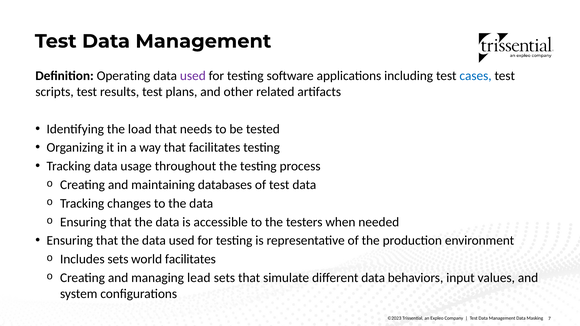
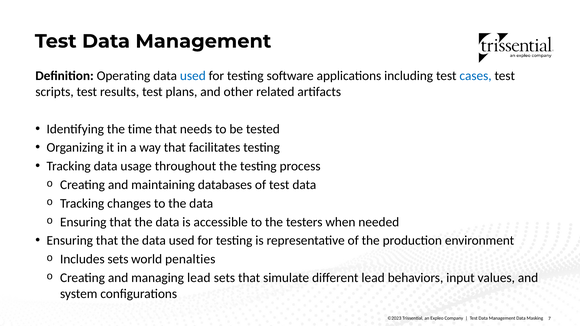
used at (193, 76) colour: purple -> blue
load: load -> time
world facilitates: facilitates -> penalties
different data: data -> lead
